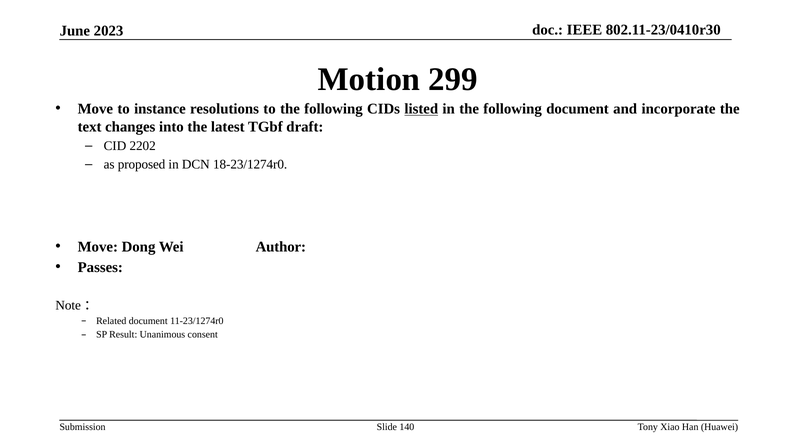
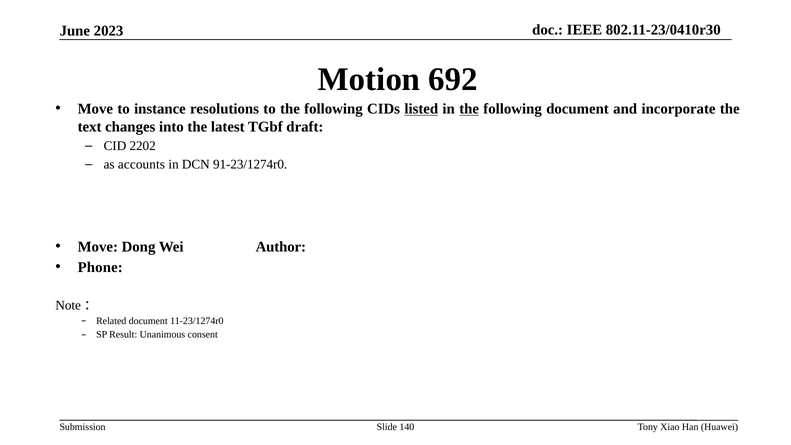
299: 299 -> 692
the at (469, 109) underline: none -> present
proposed: proposed -> accounts
18-23/1274r0: 18-23/1274r0 -> 91-23/1274r0
Passes: Passes -> Phone
